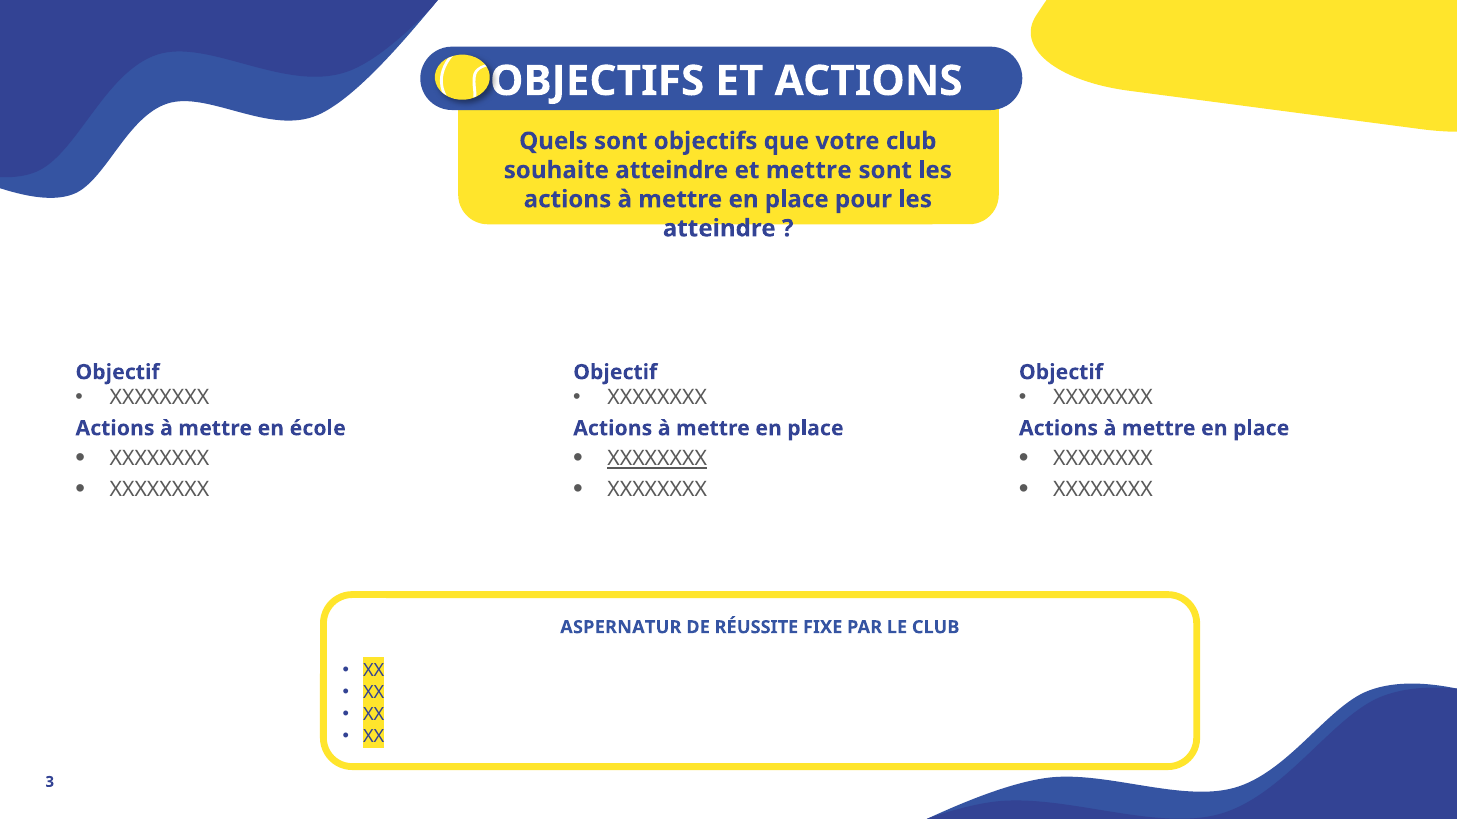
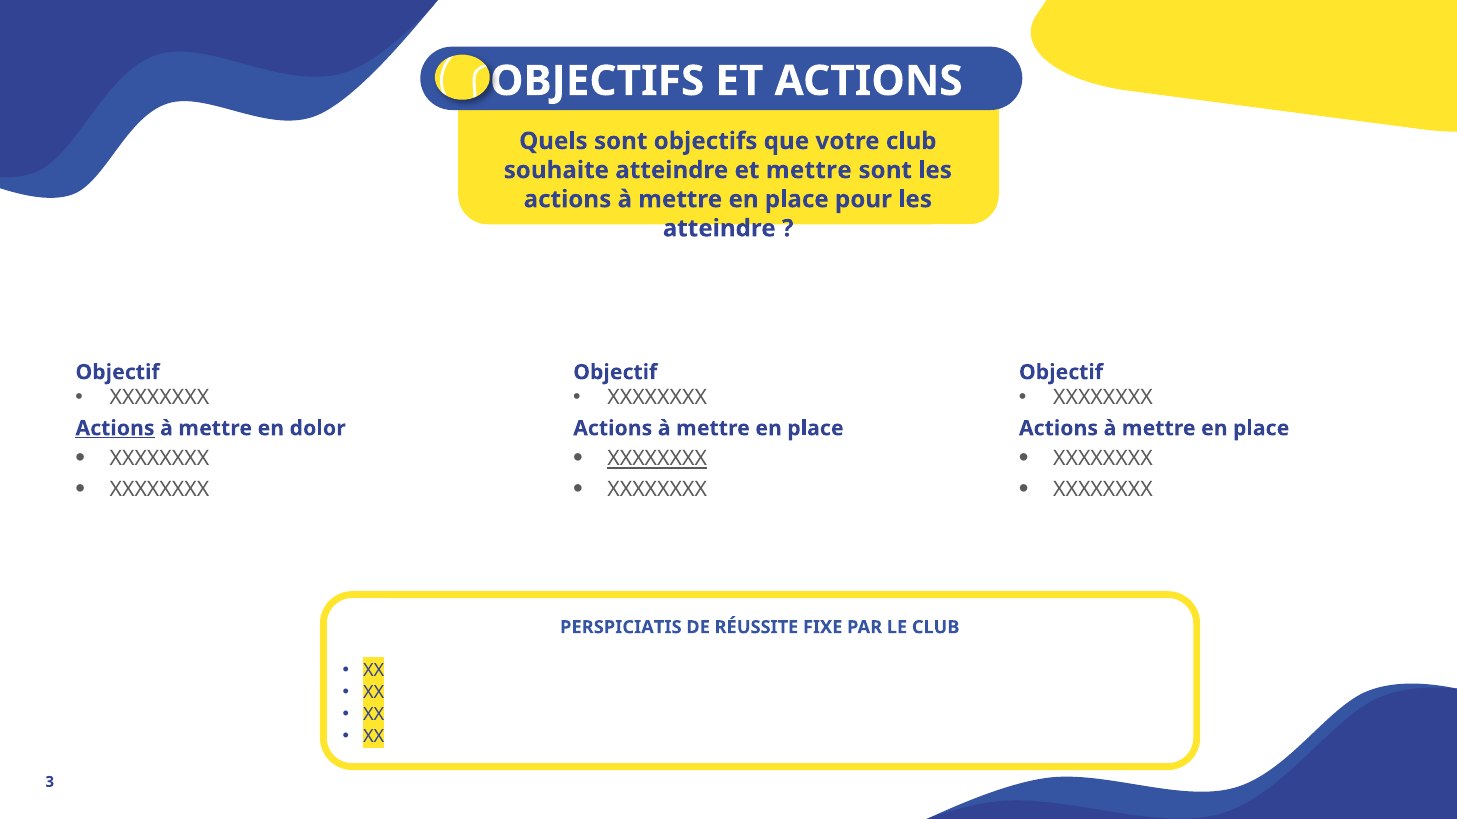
Actions at (115, 429) underline: none -> present
école: école -> dolor
ASPERNATUR: ASPERNATUR -> PERSPICIATIS
